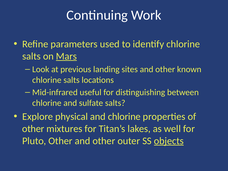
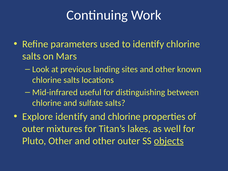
Mars underline: present -> none
Explore physical: physical -> identify
other at (33, 129): other -> outer
